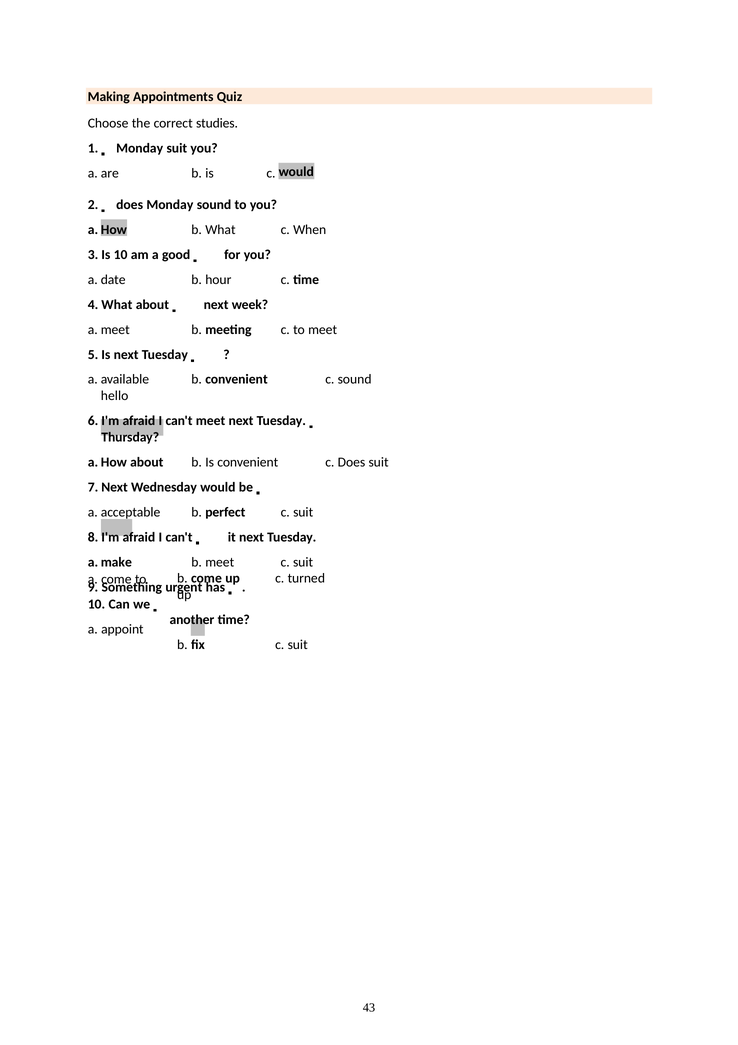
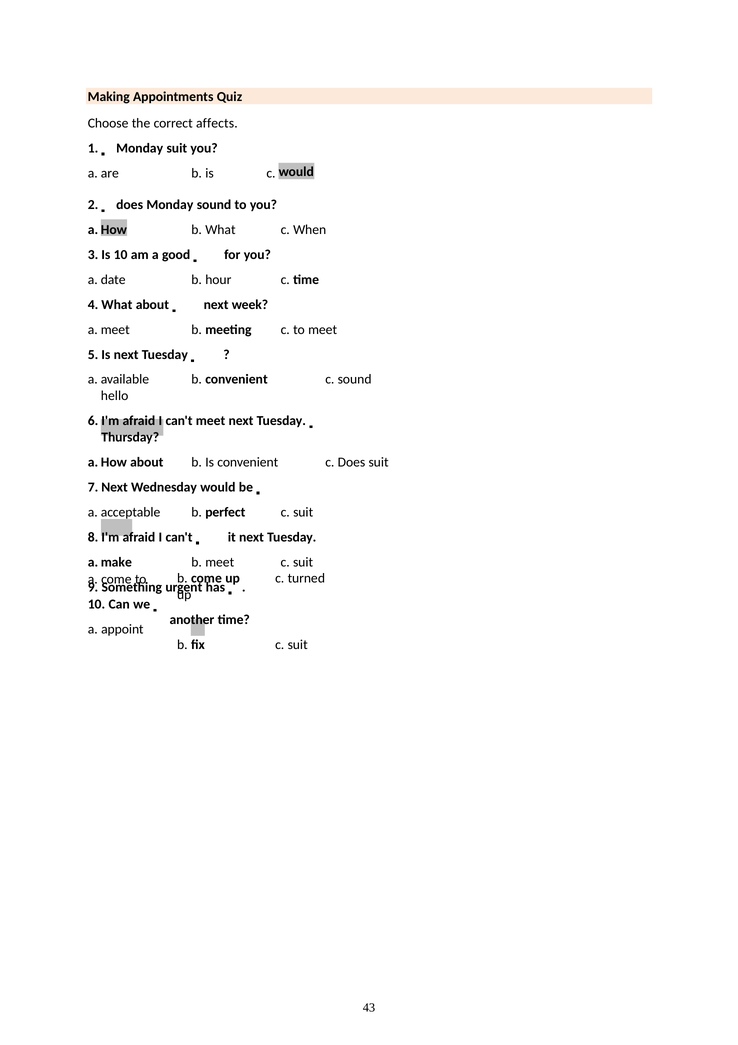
studies: studies -> affects
